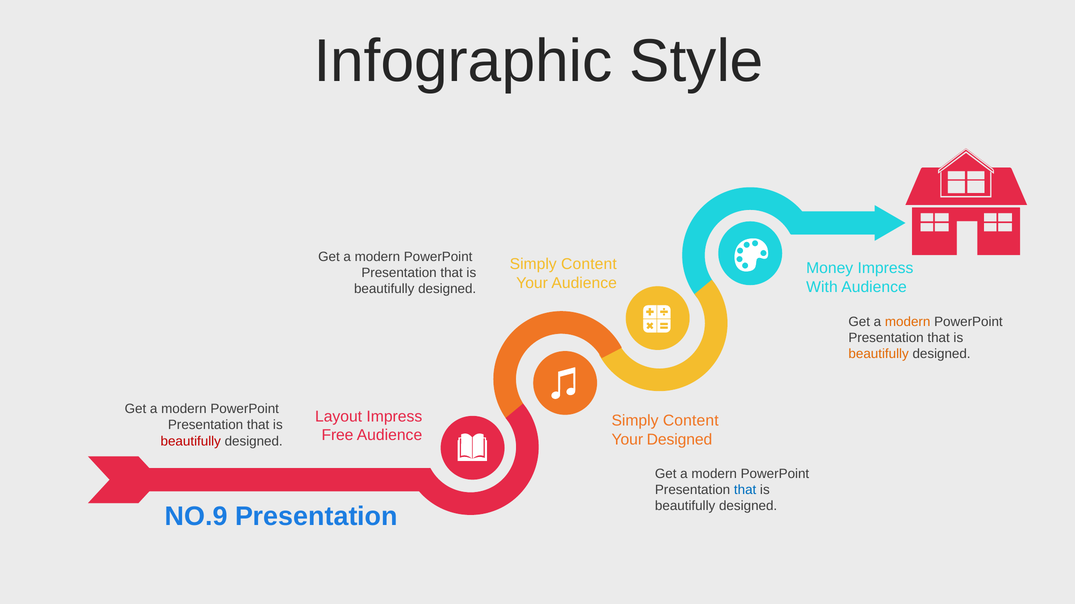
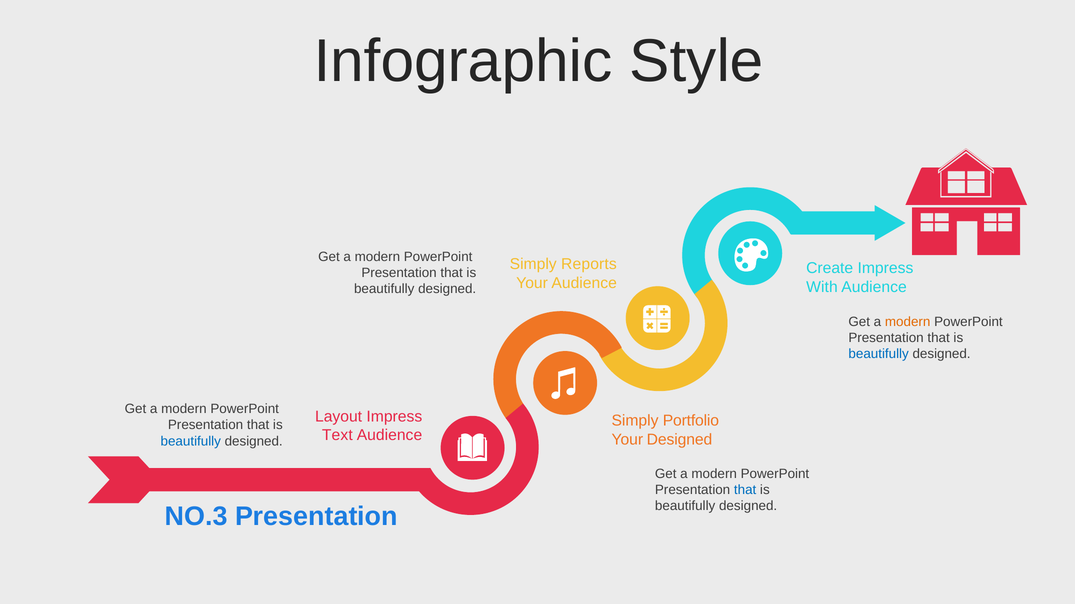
Content at (589, 264): Content -> Reports
Money: Money -> Create
beautifully at (879, 354) colour: orange -> blue
Content at (691, 421): Content -> Portfolio
Free: Free -> Text
beautifully at (191, 442) colour: red -> blue
NO.9: NO.9 -> NO.3
